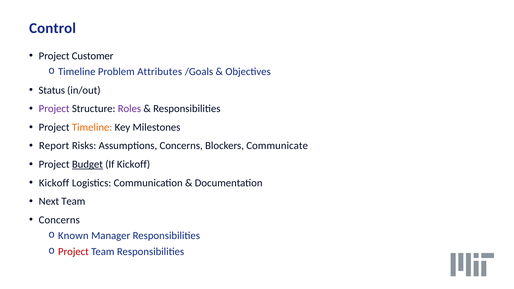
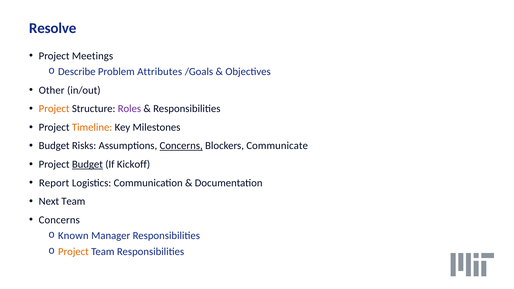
Control: Control -> Resolve
Customer: Customer -> Meetings
Timeline at (77, 72): Timeline -> Describe
Status: Status -> Other
Project at (54, 109) colour: purple -> orange
Report at (54, 146): Report -> Budget
Concerns at (181, 146) underline: none -> present
Kickoff at (54, 183): Kickoff -> Report
Project at (73, 252) colour: red -> orange
